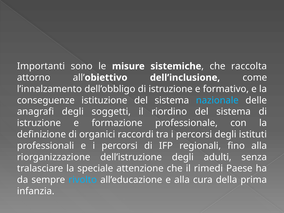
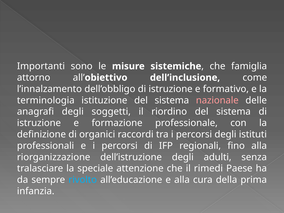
raccolta: raccolta -> famiglia
conseguenze: conseguenze -> terminologia
nazionale colour: light blue -> pink
